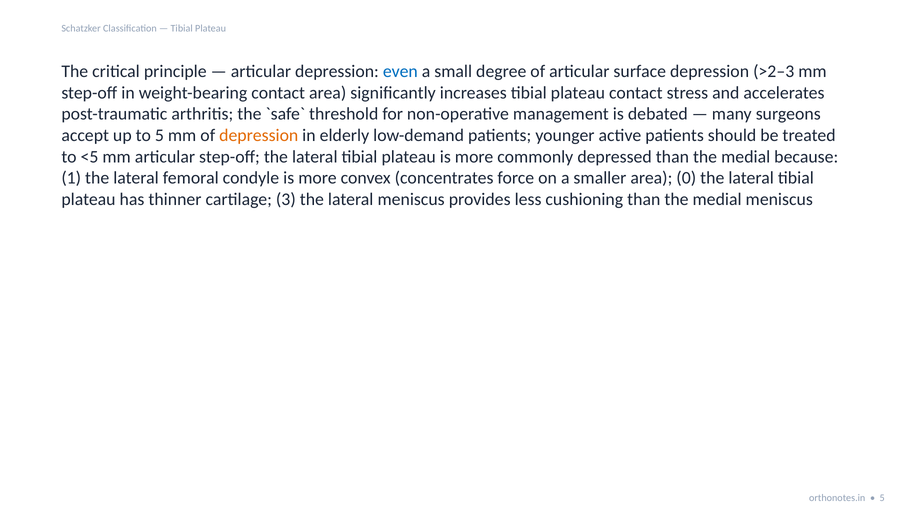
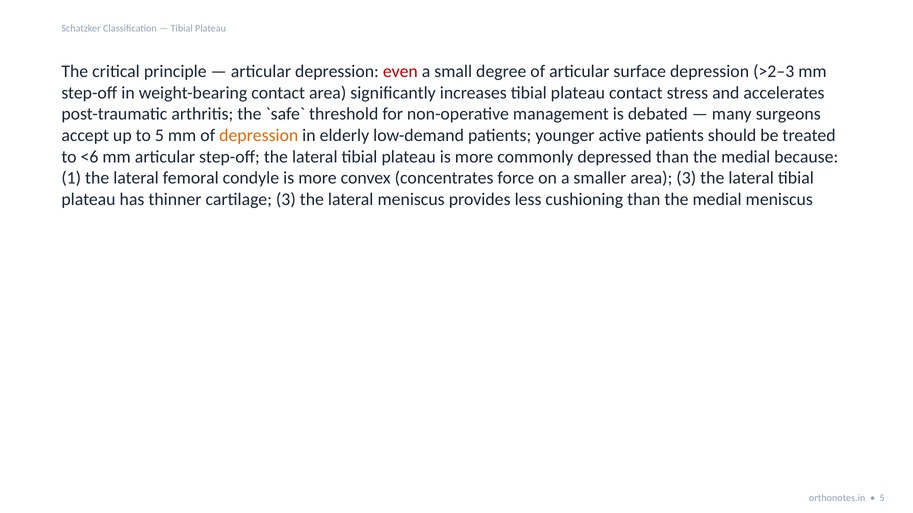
even colour: blue -> red
<5: <5 -> <6
area 0: 0 -> 3
